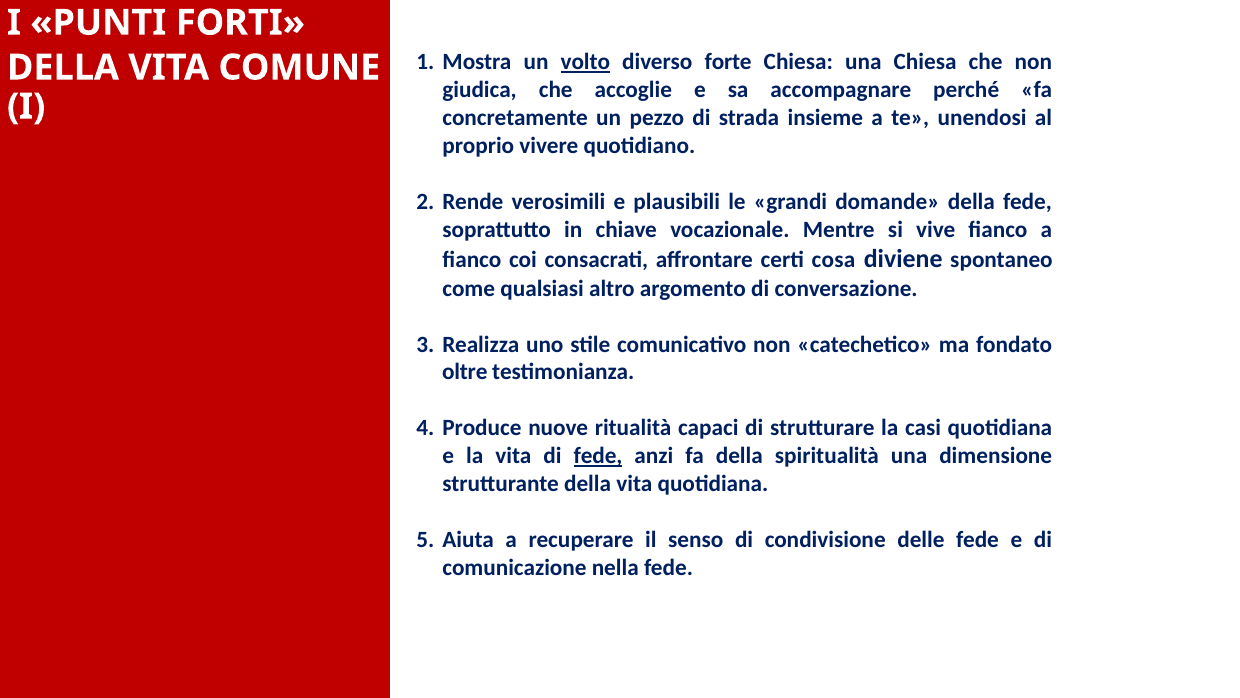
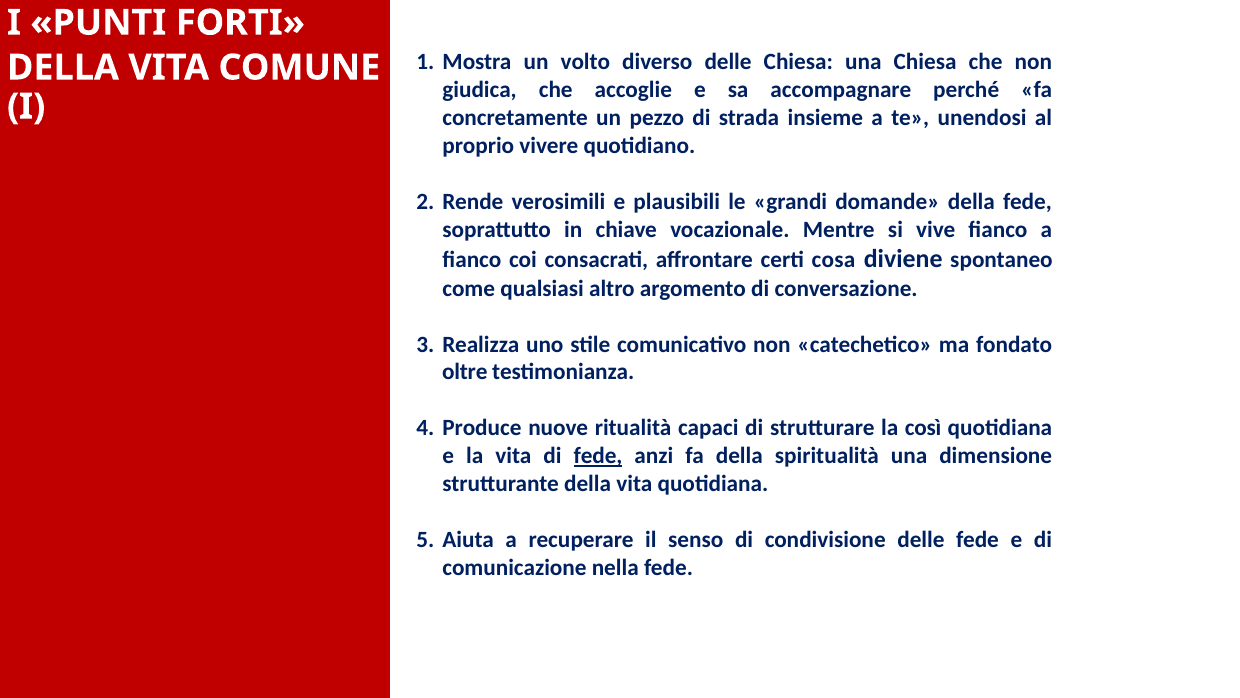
volto underline: present -> none
diverso forte: forte -> delle
casi: casi -> così
